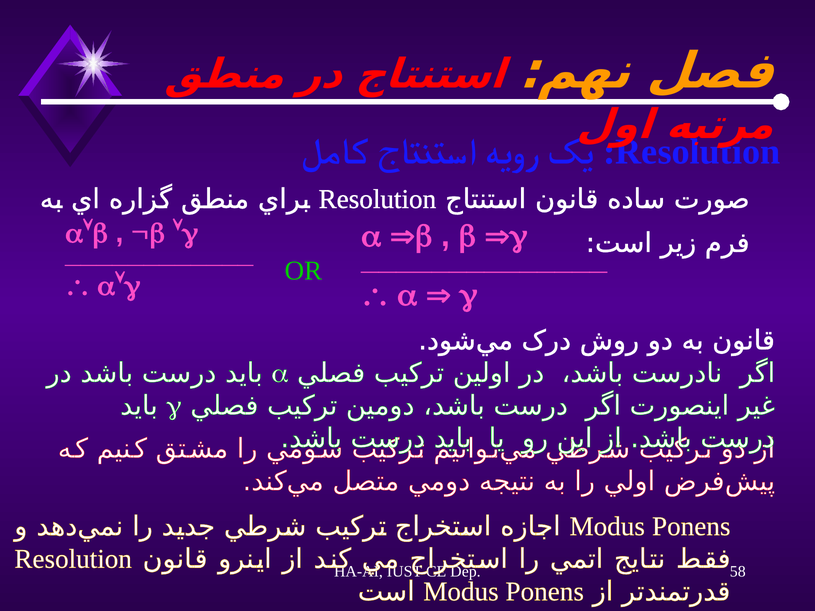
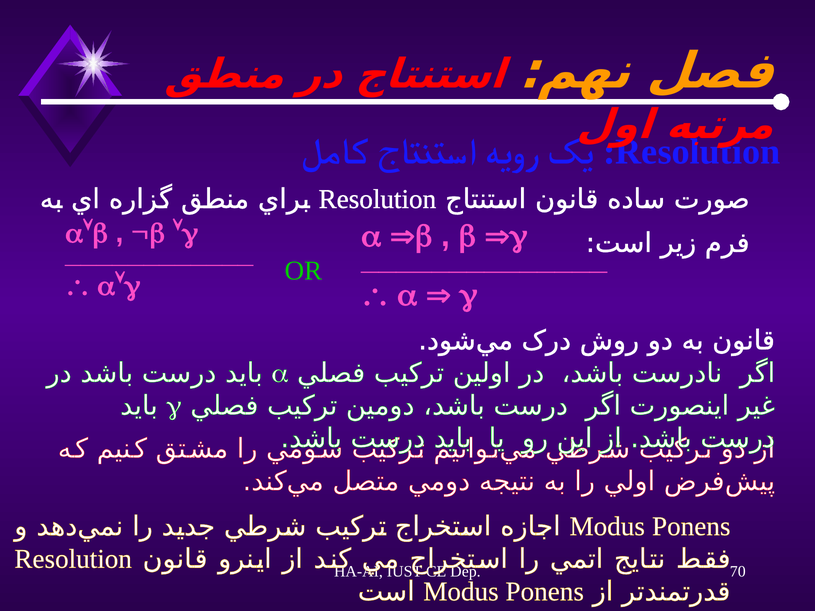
58: 58 -> 70
